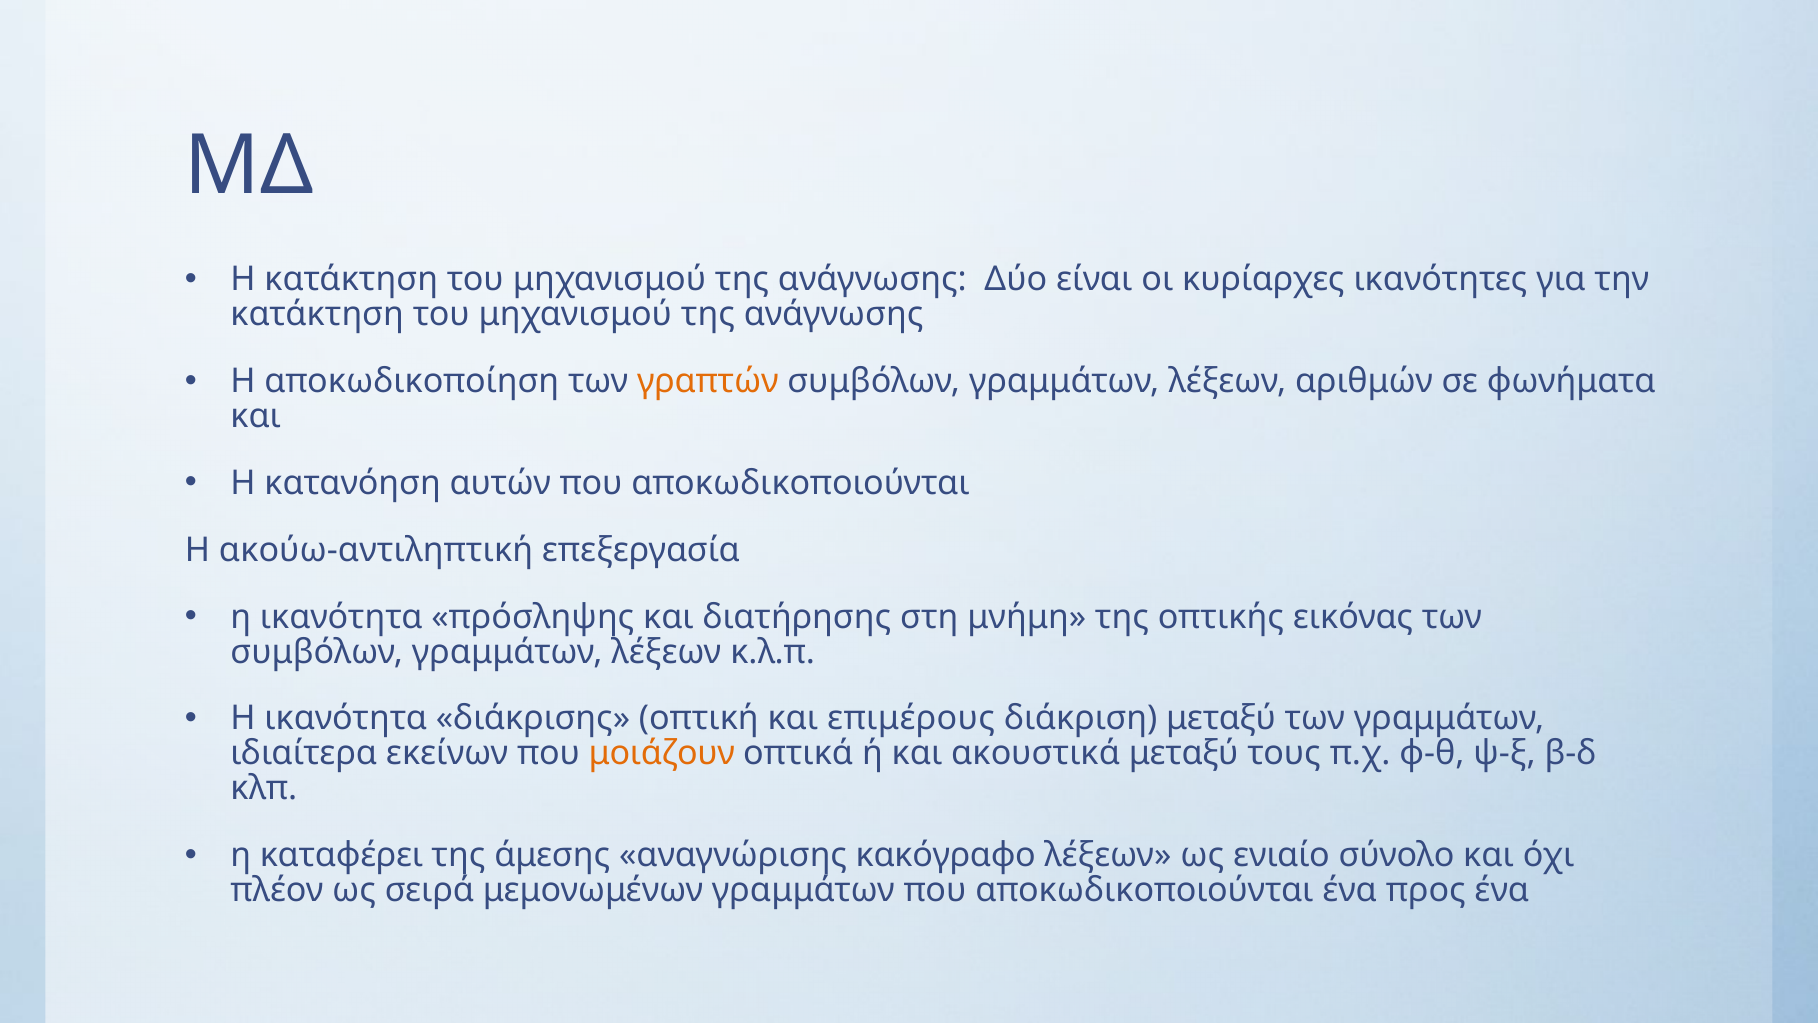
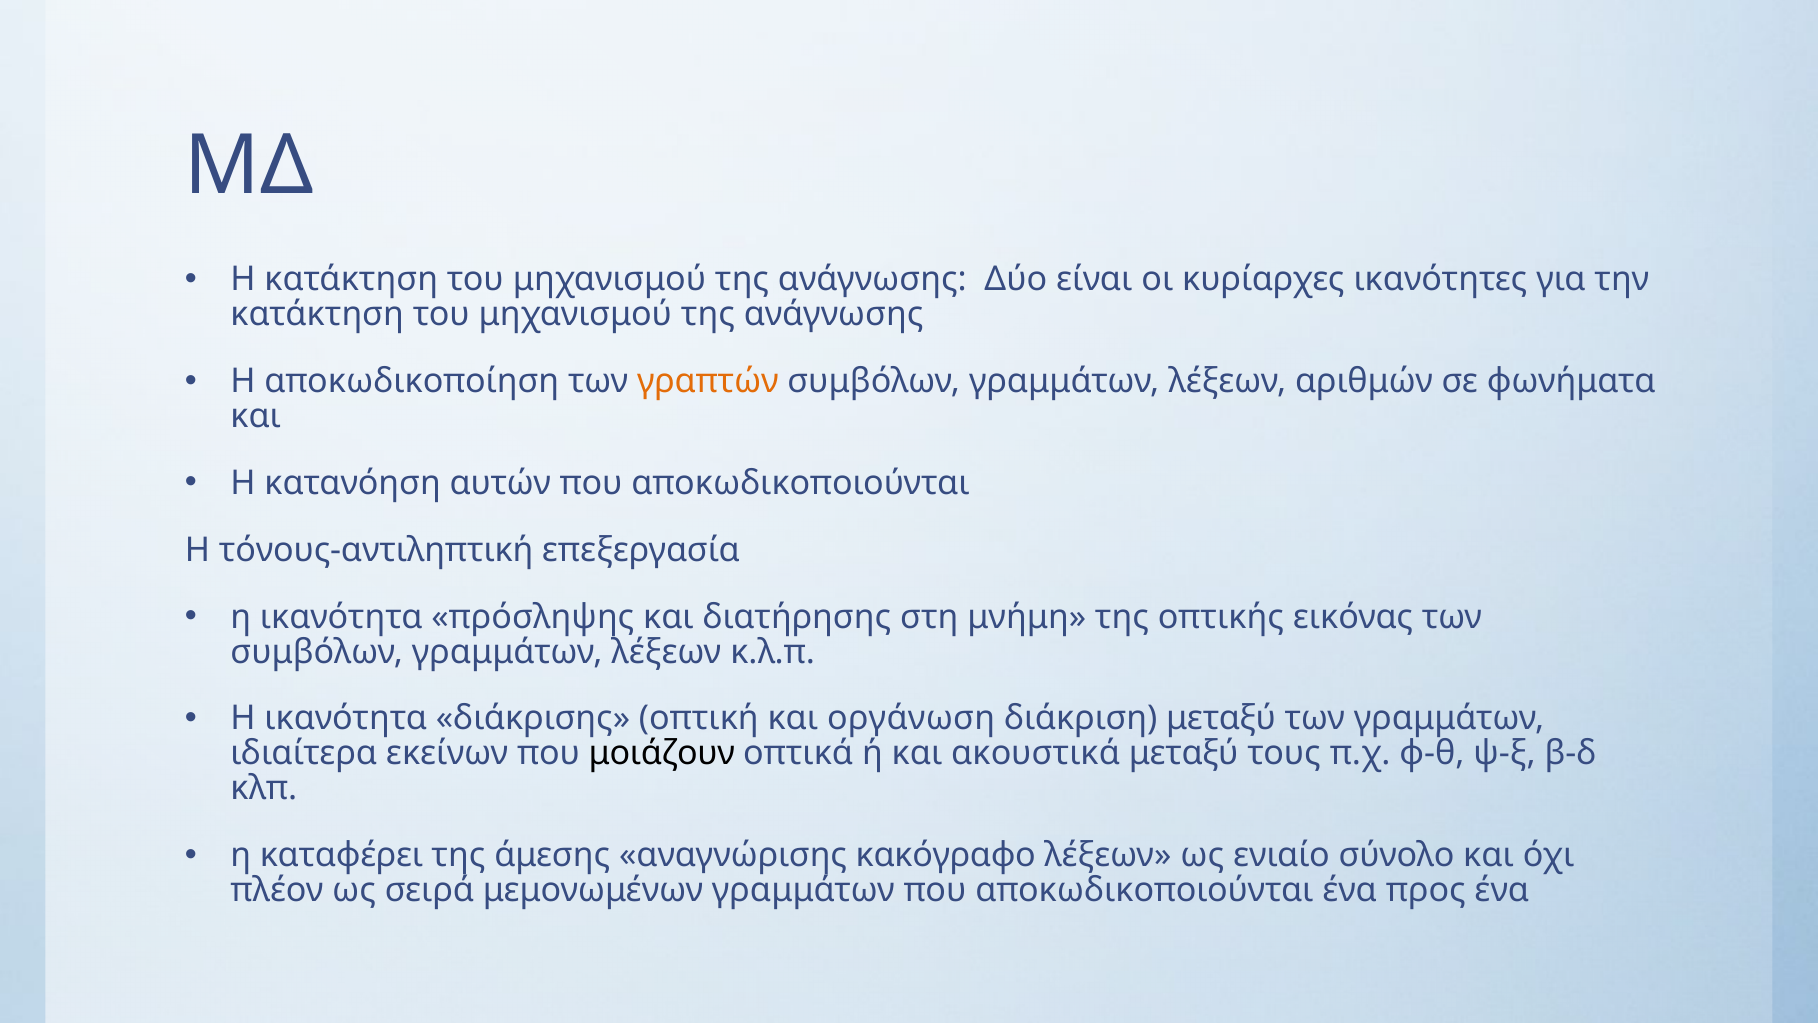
ακούω-αντιληπτική: ακούω-αντιληπτική -> τόνους-αντιληπτική
επιμέρους: επιμέρους -> οργάνωση
μοιάζουν colour: orange -> black
